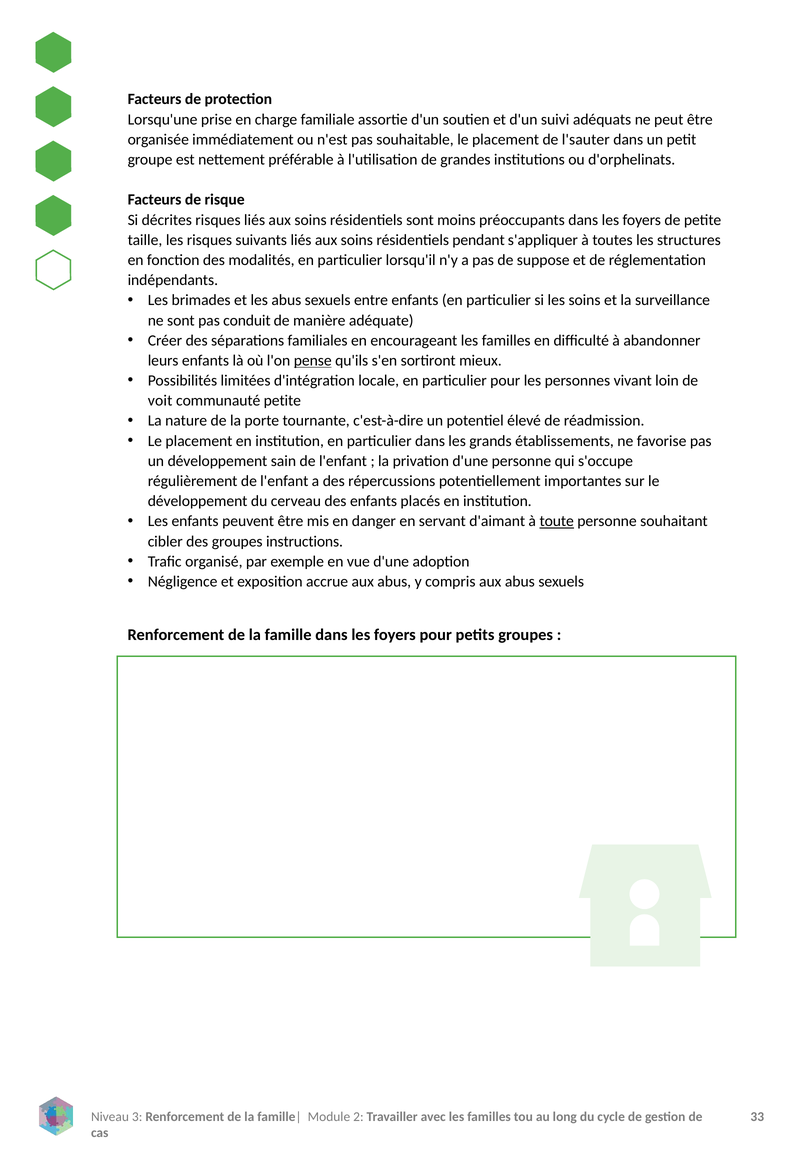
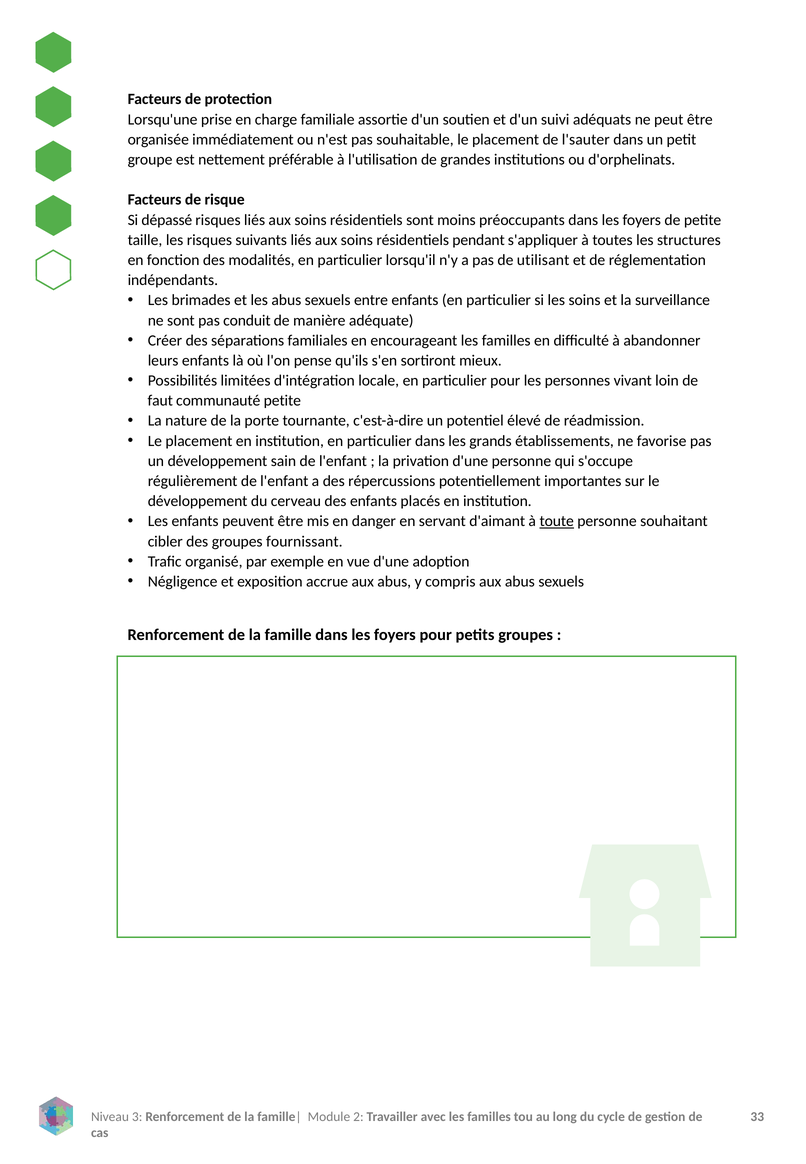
décrites: décrites -> dépassé
suppose: suppose -> utilisant
pense underline: present -> none
voit: voit -> faut
instructions: instructions -> fournissant
